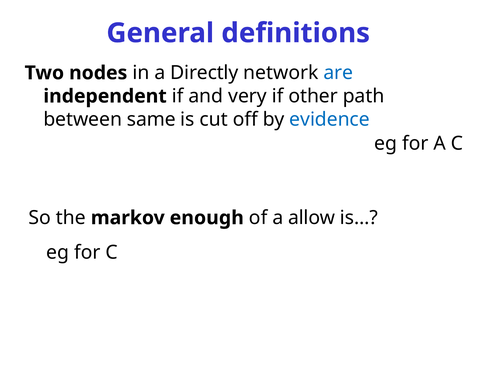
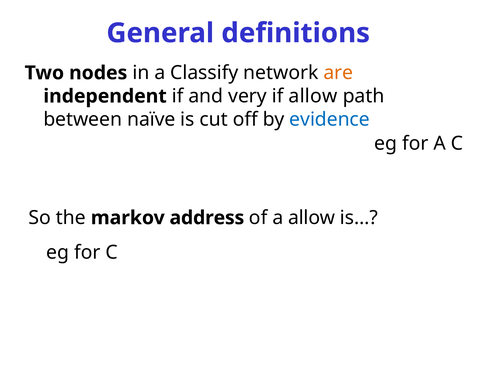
Directly: Directly -> Classify
are colour: blue -> orange
if other: other -> allow
same: same -> naïve
enough: enough -> address
